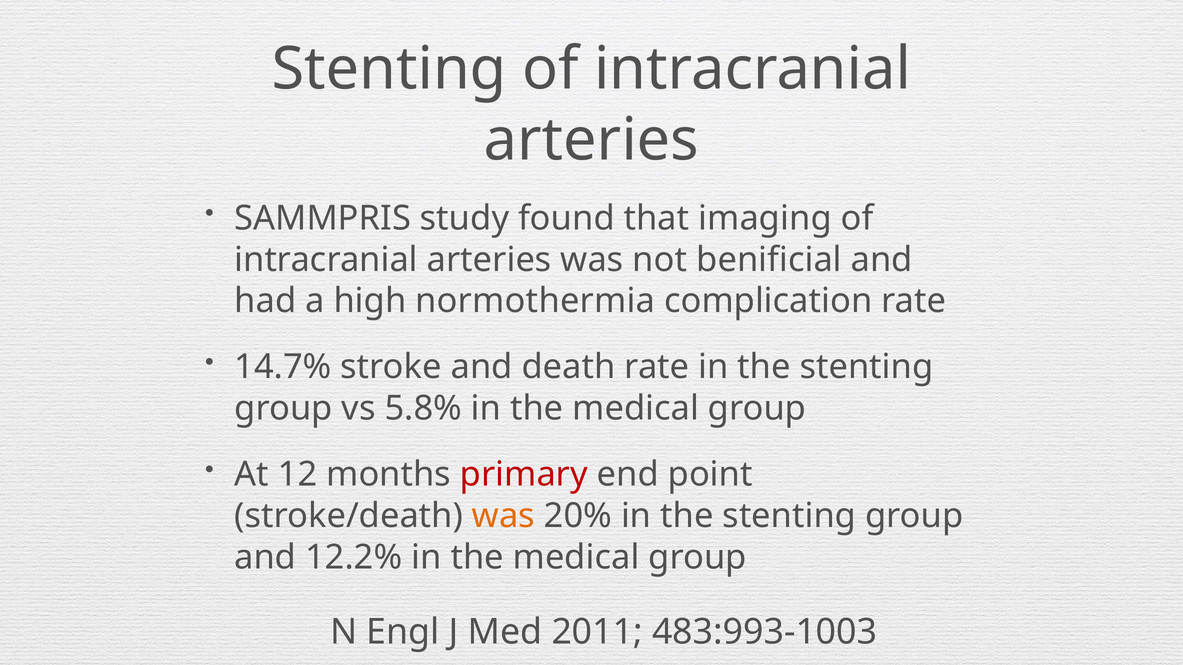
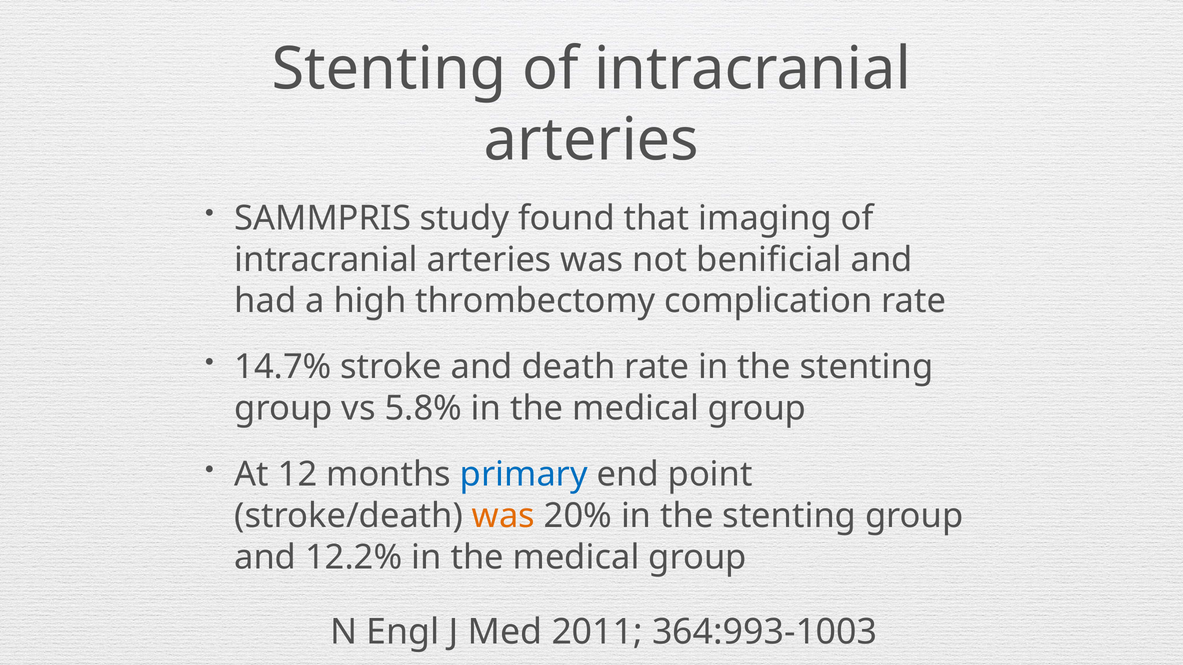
normothermia: normothermia -> thrombectomy
primary colour: red -> blue
483:993-1003: 483:993-1003 -> 364:993-1003
